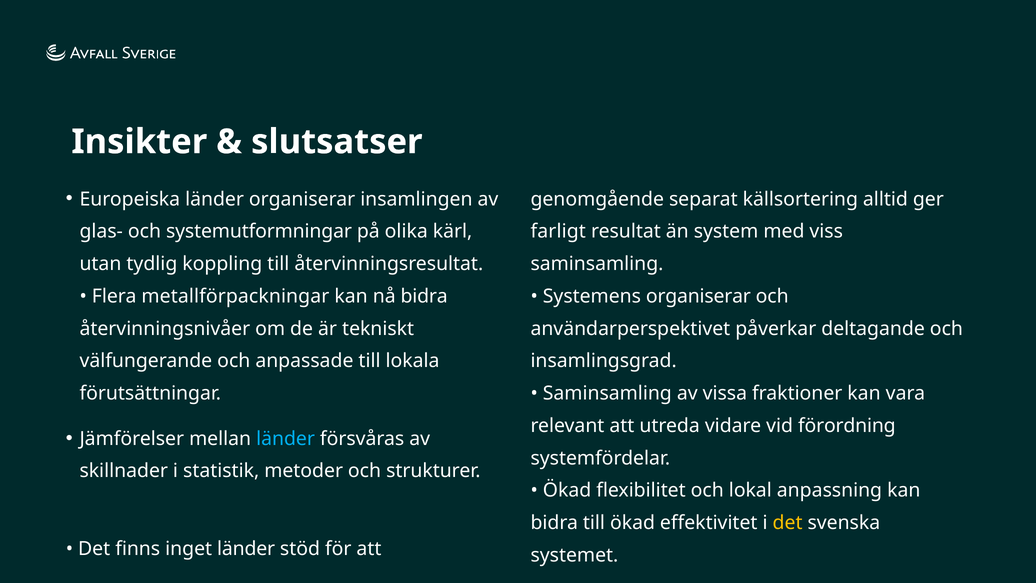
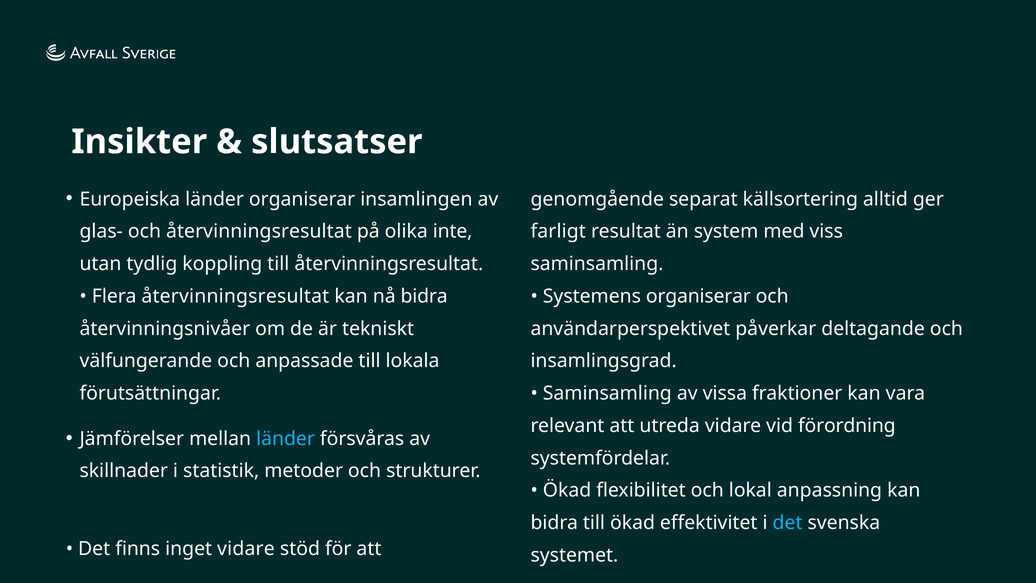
och systemutformningar: systemutformningar -> återvinningsresultat
kärl: kärl -> inte
Flera metallförpackningar: metallförpackningar -> återvinningsresultat
det at (788, 523) colour: yellow -> light blue
inget länder: länder -> vidare
